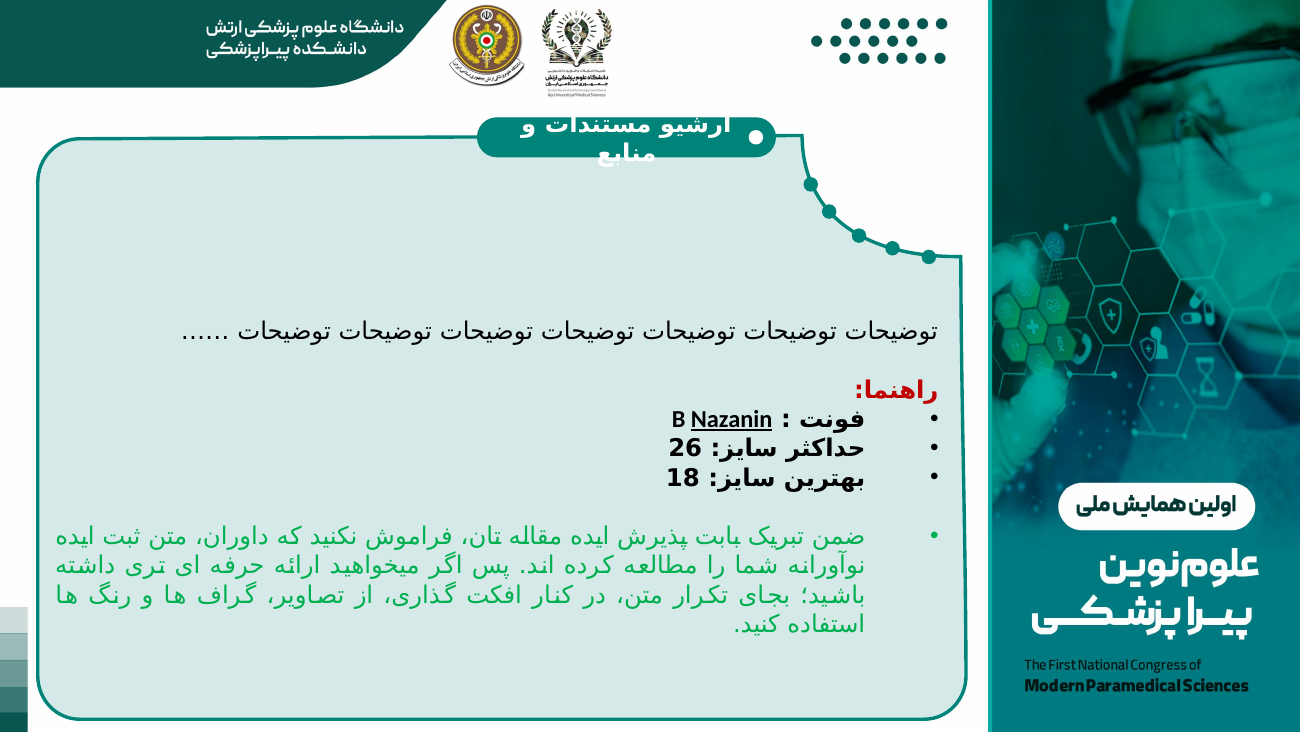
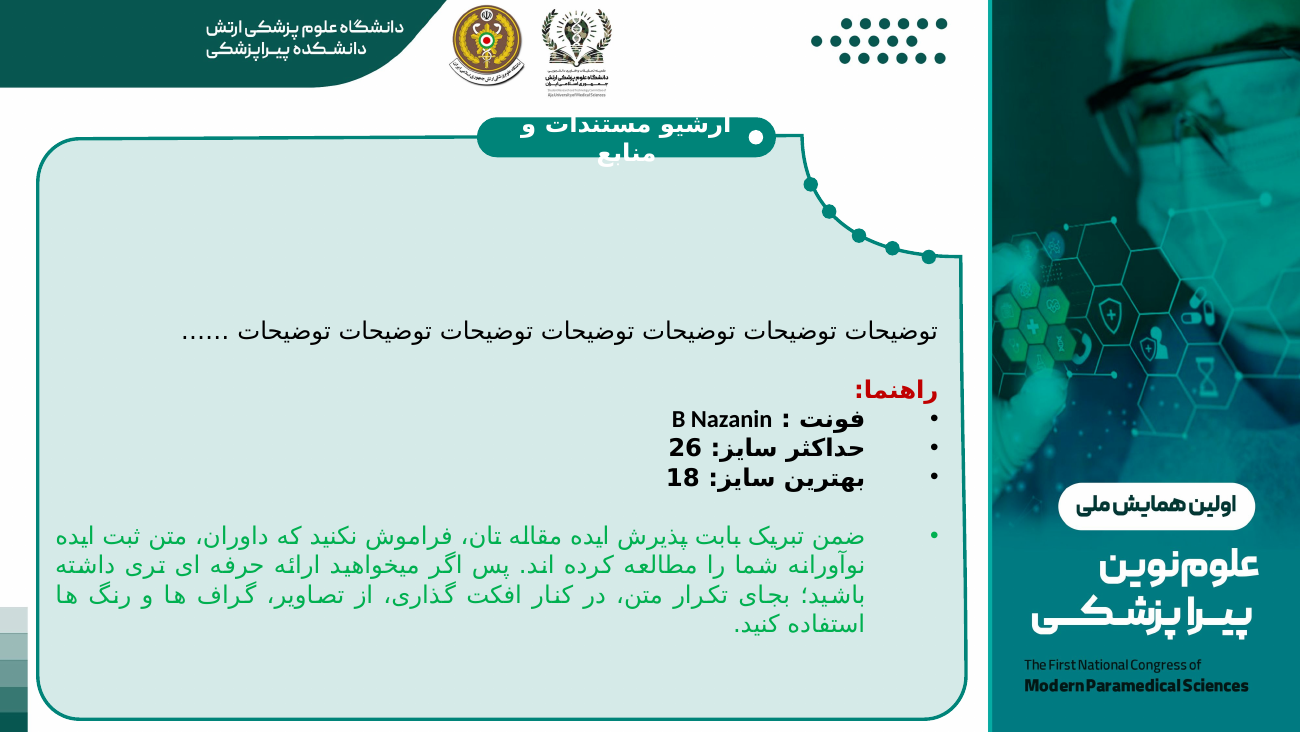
Nazanin underline: present -> none
